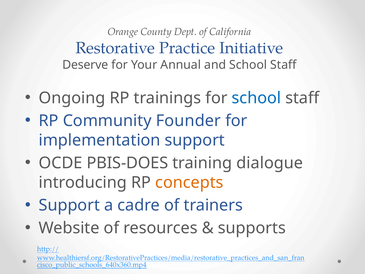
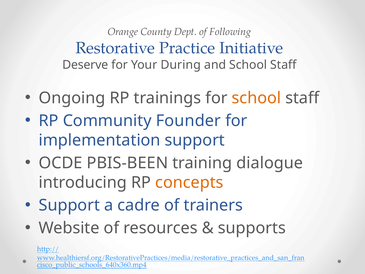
California: California -> Following
Annual: Annual -> During
school at (256, 98) colour: blue -> orange
PBIS-DOES: PBIS-DOES -> PBIS-BEEN
